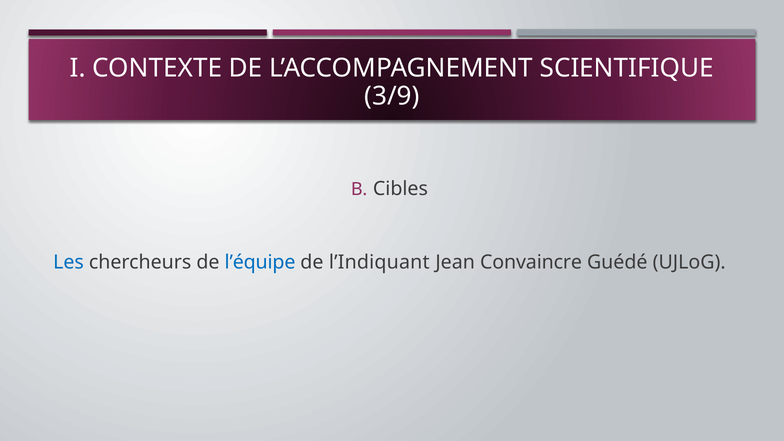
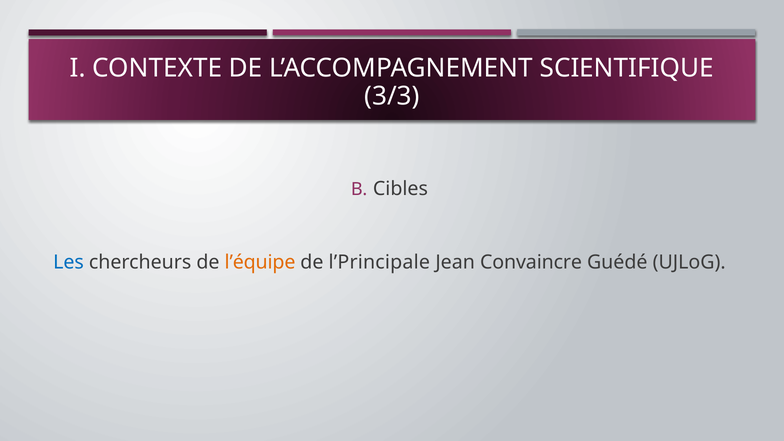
3/9: 3/9 -> 3/3
l’équipe colour: blue -> orange
l’Indiquant: l’Indiquant -> l’Principale
